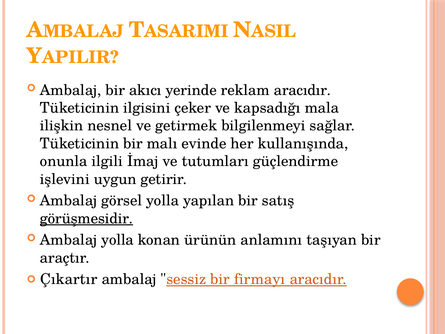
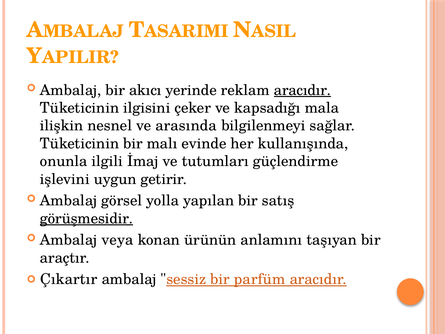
aracıdır at (302, 90) underline: none -> present
getirmek: getirmek -> arasında
Ambalaj yolla: yolla -> veya
firmayı: firmayı -> parfüm
